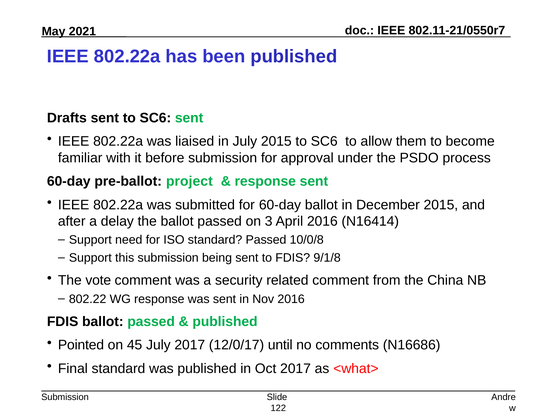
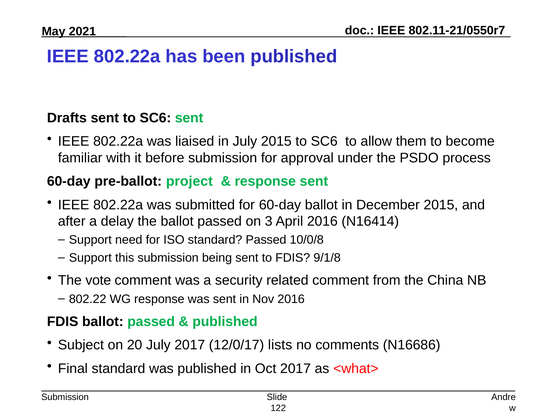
Pointed: Pointed -> Subject
45: 45 -> 20
until: until -> lists
